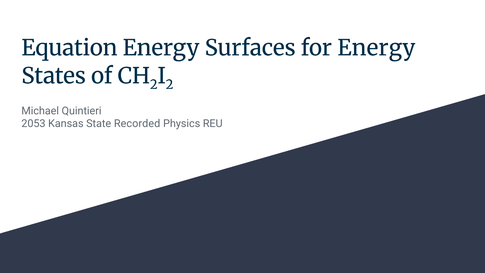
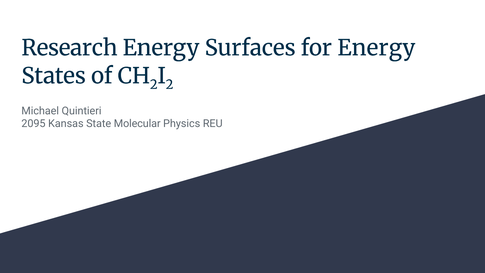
Equation: Equation -> Research
2053: 2053 -> 2095
Recorded: Recorded -> Molecular
